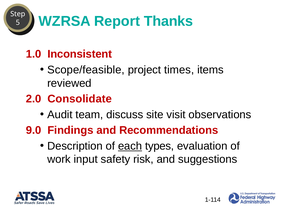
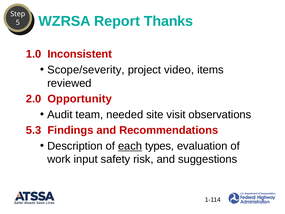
Scope/feasible: Scope/feasible -> Scope/severity
times: times -> video
Consolidate: Consolidate -> Opportunity
discuss: discuss -> needed
9.0: 9.0 -> 5.3
